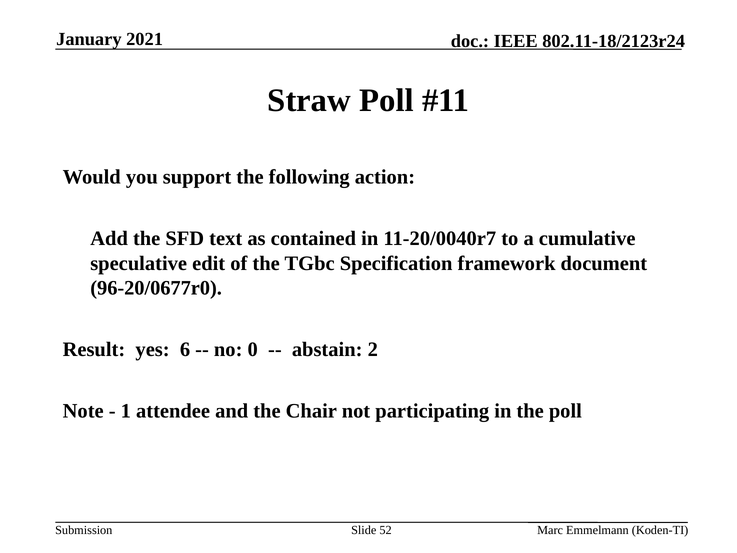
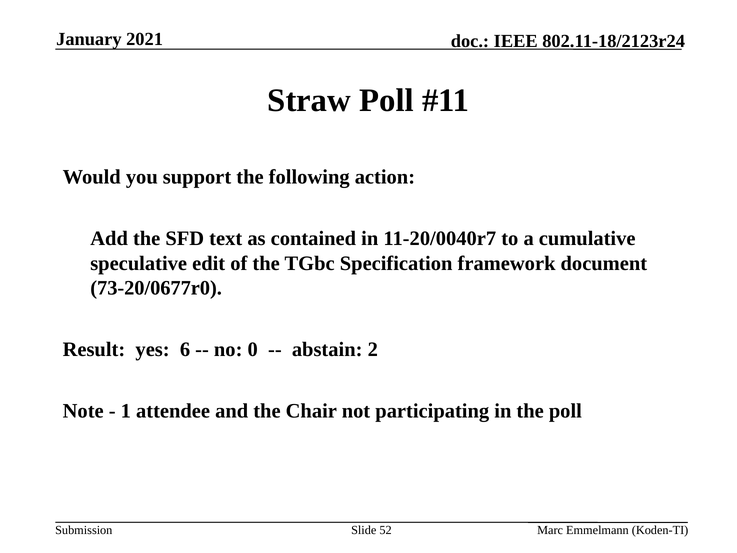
96-20/0677r0: 96-20/0677r0 -> 73-20/0677r0
